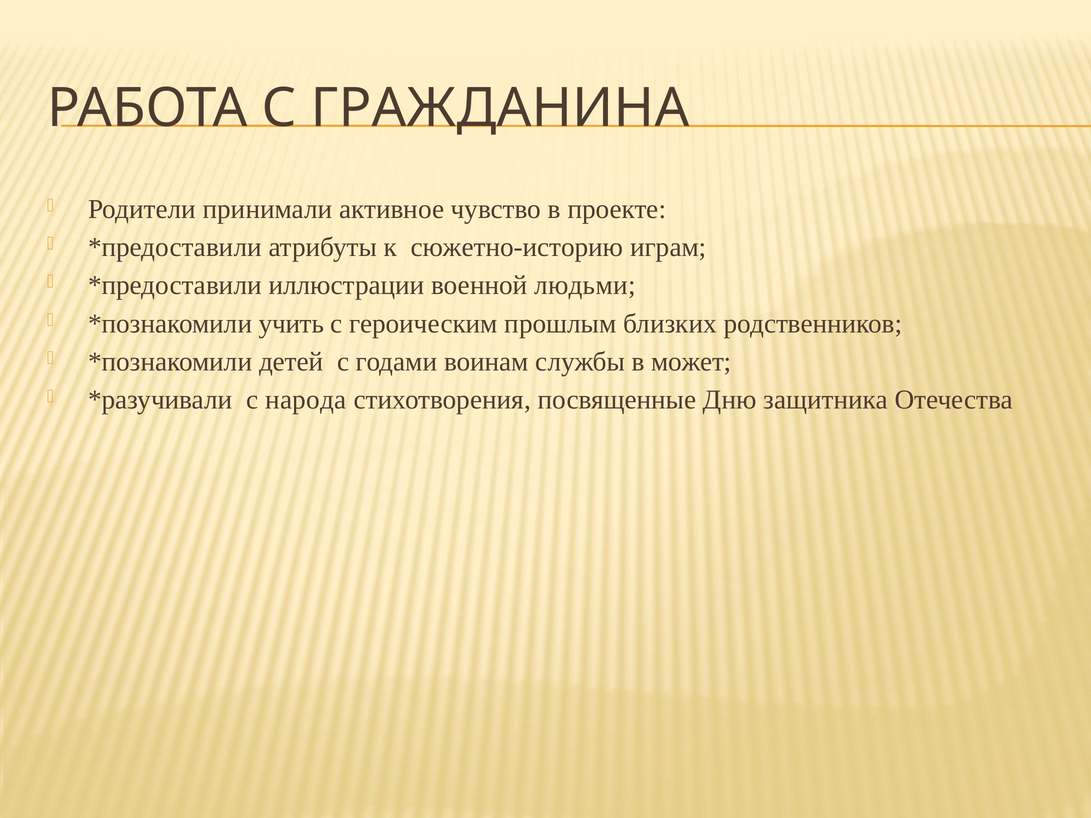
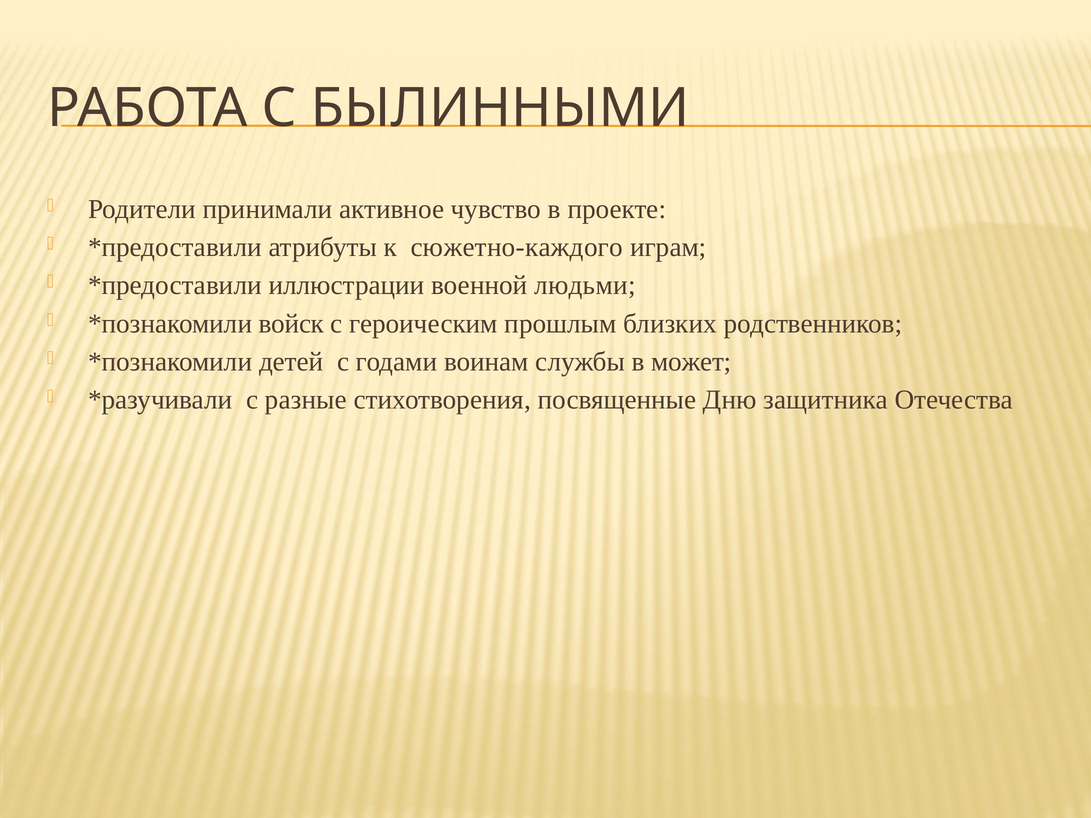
ГРАЖДАНИНА: ГРАЖДАНИНА -> БЫЛИННЫМИ
сюжетно-историю: сюжетно-историю -> сюжетно-каждого
учить: учить -> войск
народа: народа -> разные
